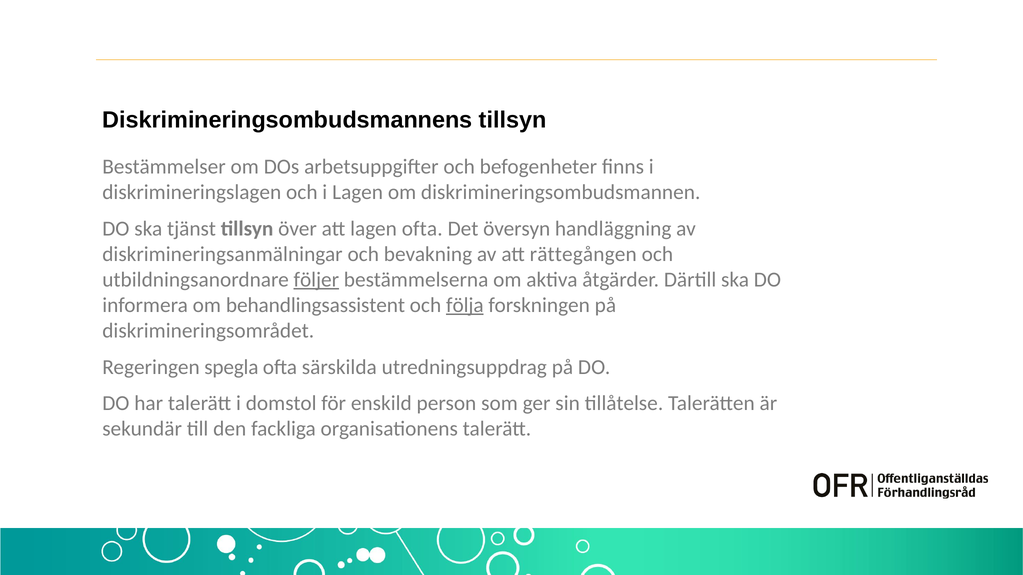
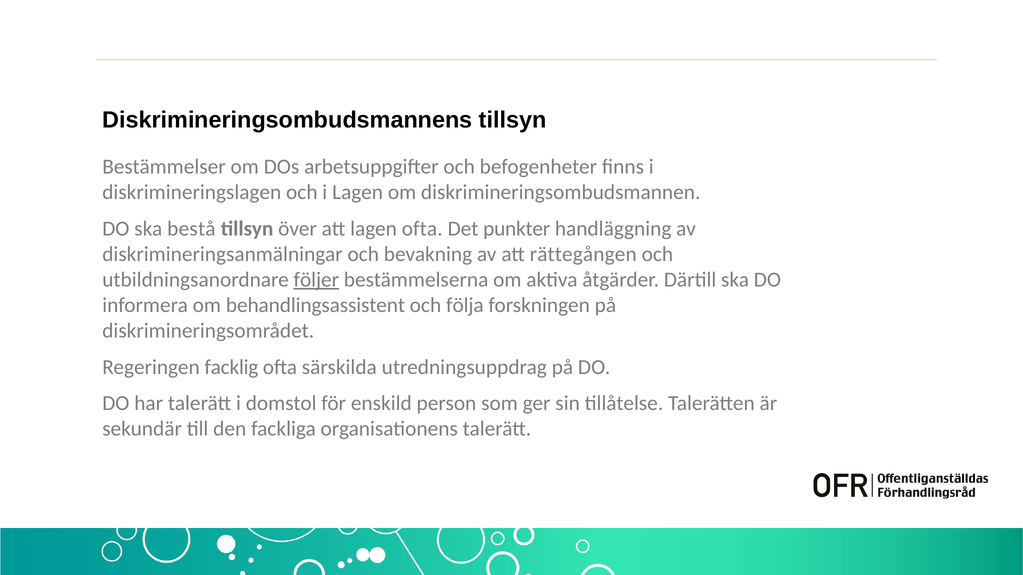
tjänst: tjänst -> bestå
översyn: översyn -> punkter
följa underline: present -> none
spegla: spegla -> facklig
